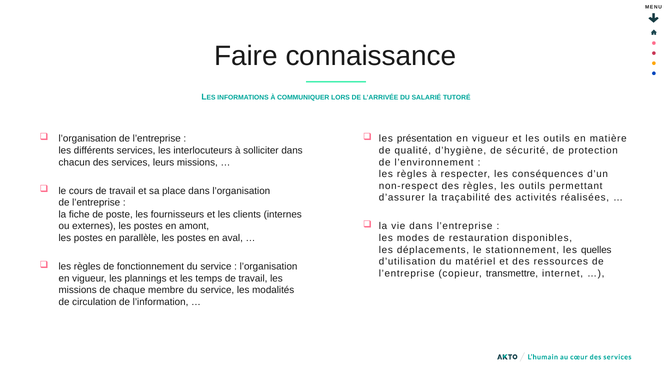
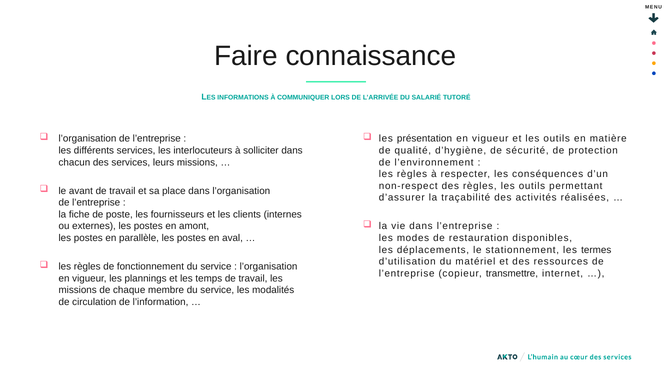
cours: cours -> avant
quelles: quelles -> termes
